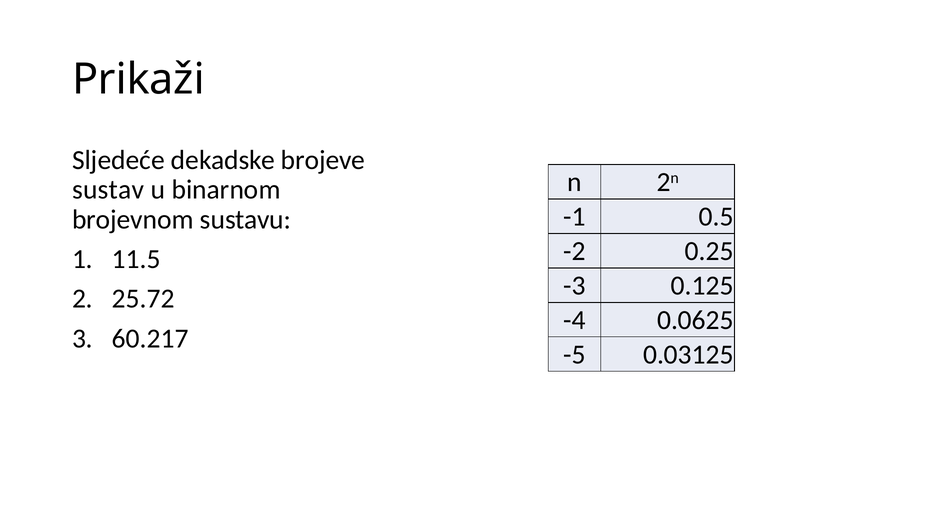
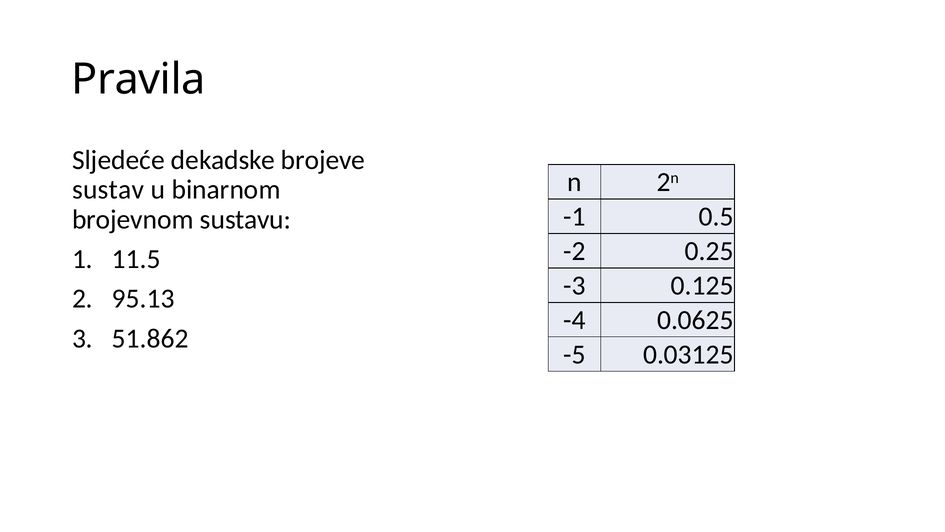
Prikaži: Prikaži -> Pravila
25.72: 25.72 -> 95.13
60.217: 60.217 -> 51.862
